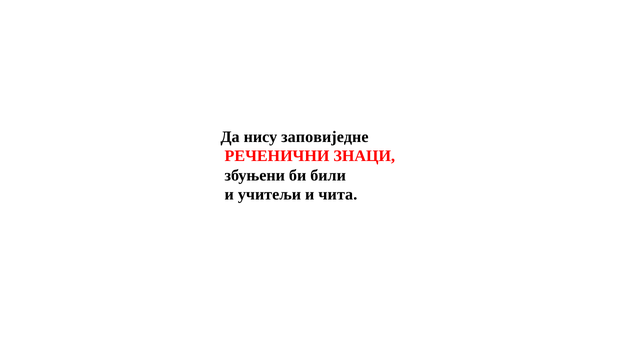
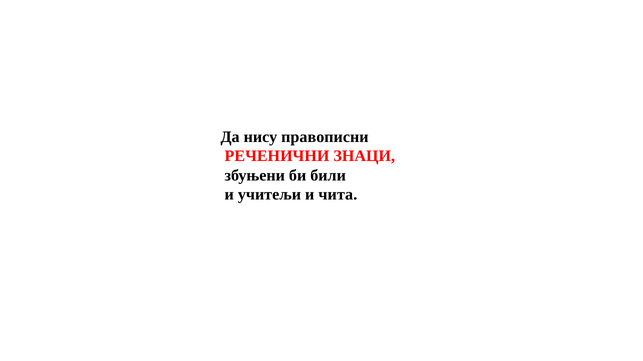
заповиједне: заповиједне -> правописни
